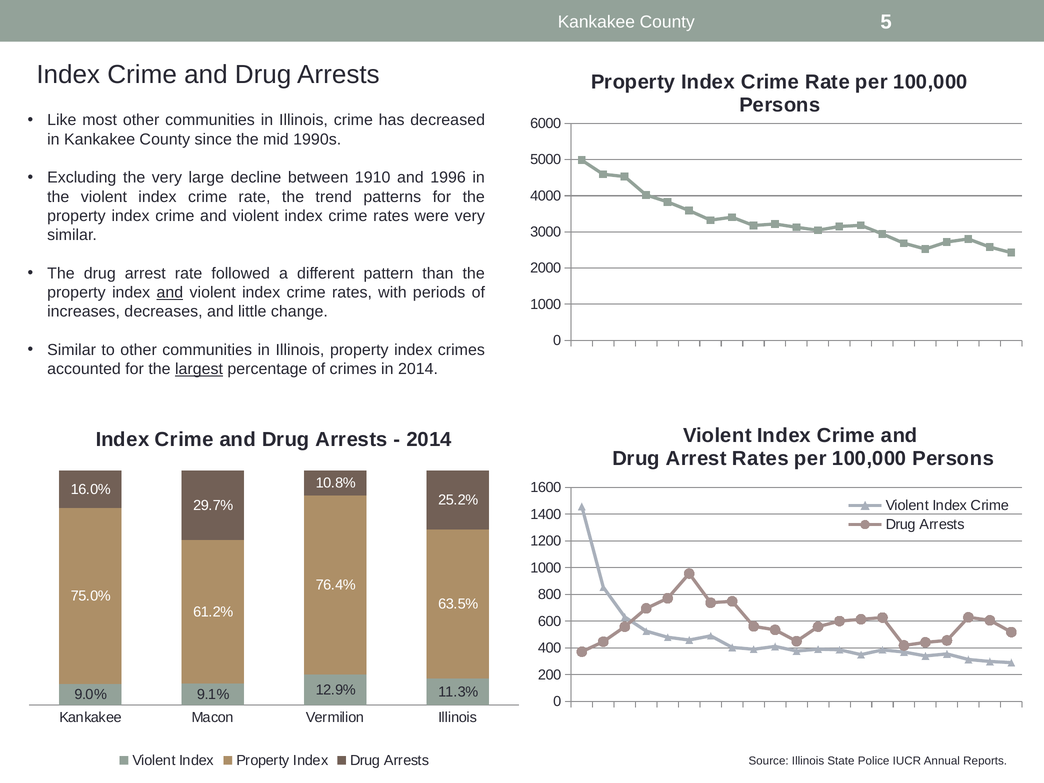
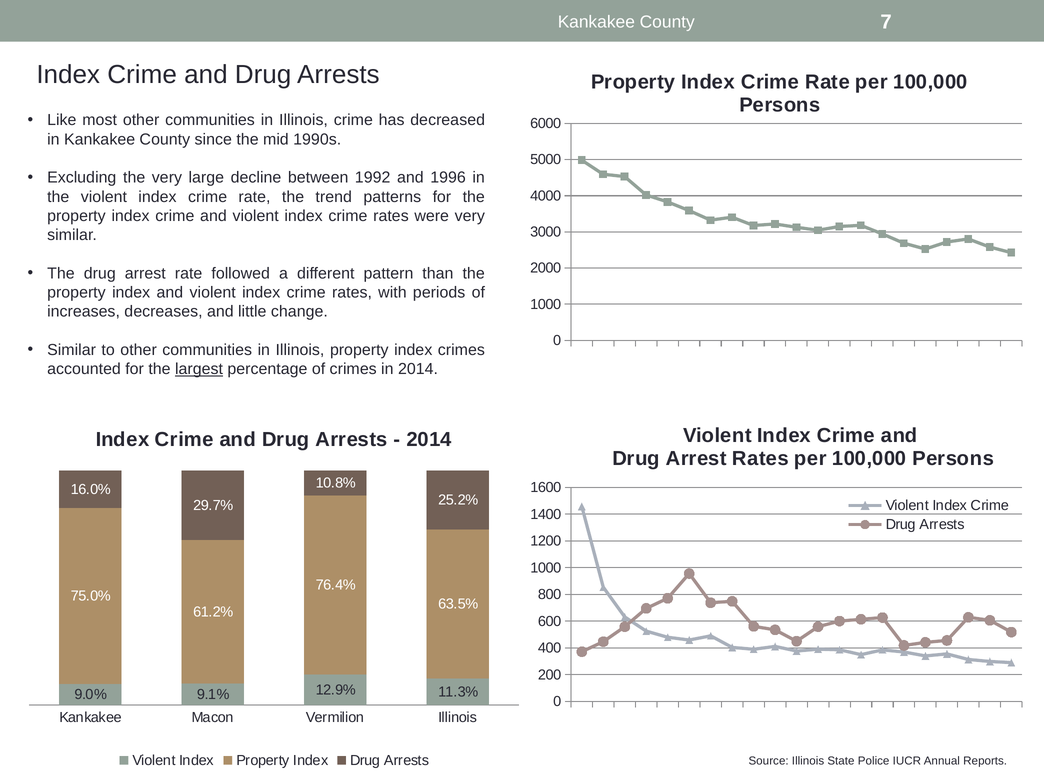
5: 5 -> 7
1910: 1910 -> 1992
and at (170, 293) underline: present -> none
